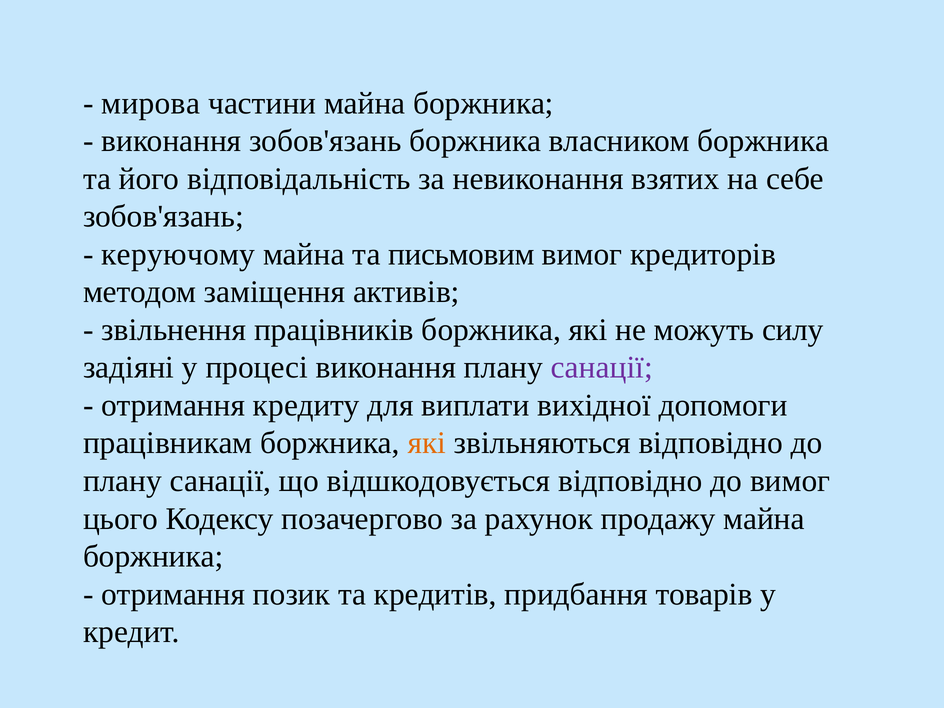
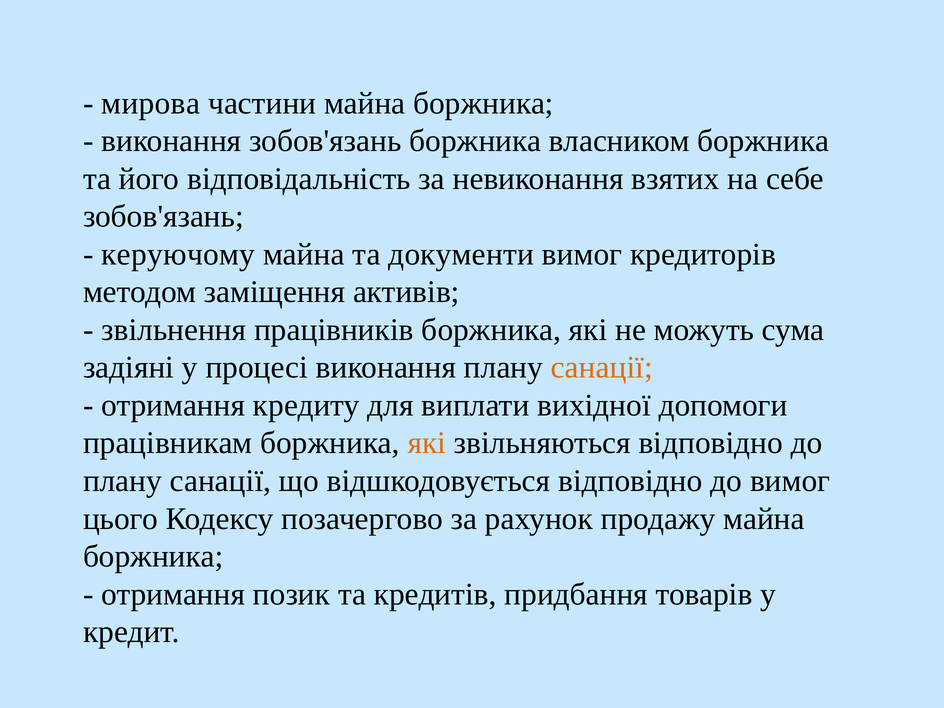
письмовим: письмовим -> документи
силу: силу -> сума
санації at (602, 368) colour: purple -> orange
